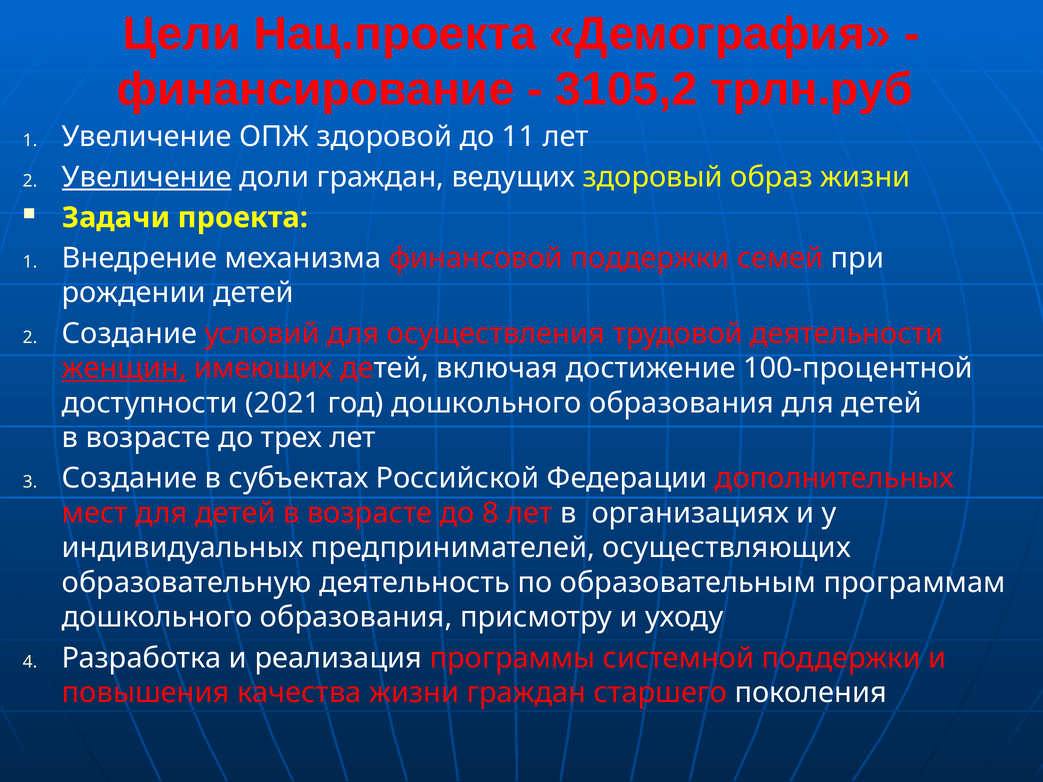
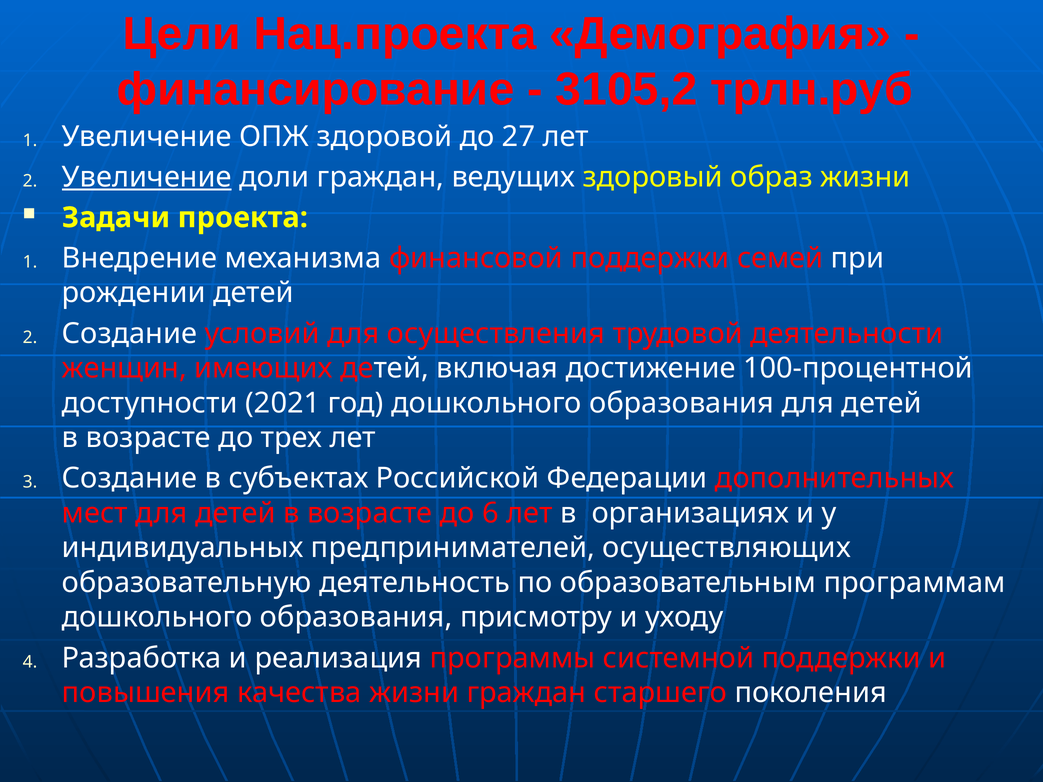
11: 11 -> 27
женщин underline: present -> none
8: 8 -> 6
